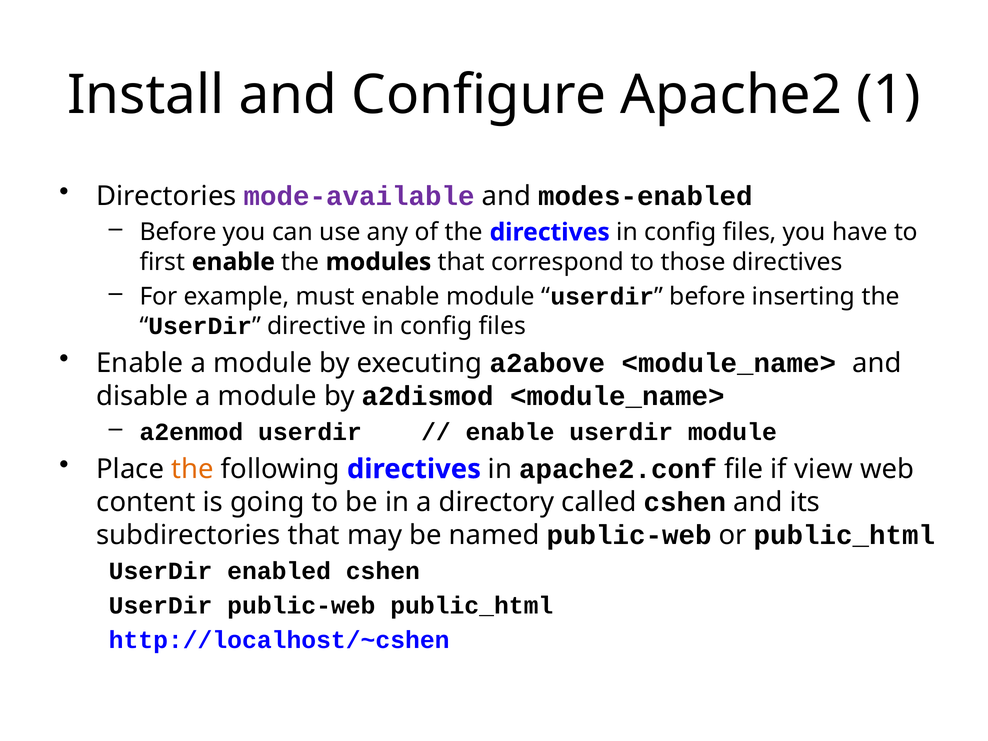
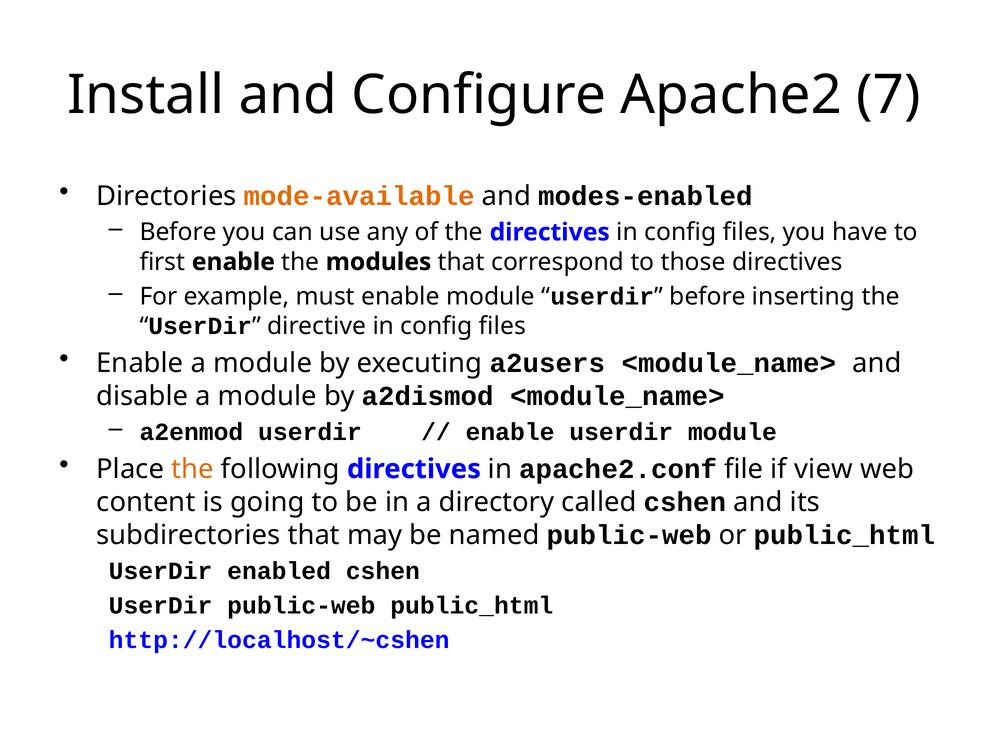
1: 1 -> 7
mode-available colour: purple -> orange
a2above: a2above -> a2users
